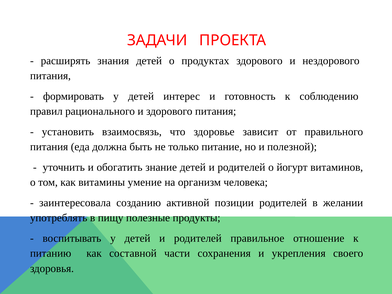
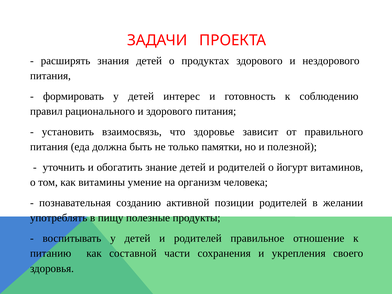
питание: питание -> памятки
заинтересовала: заинтересовала -> познавательная
